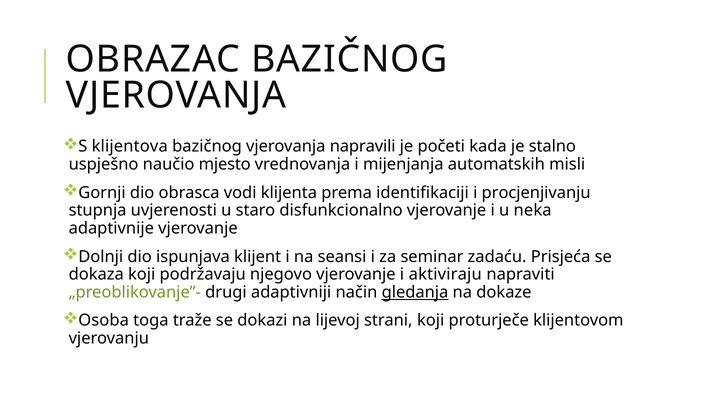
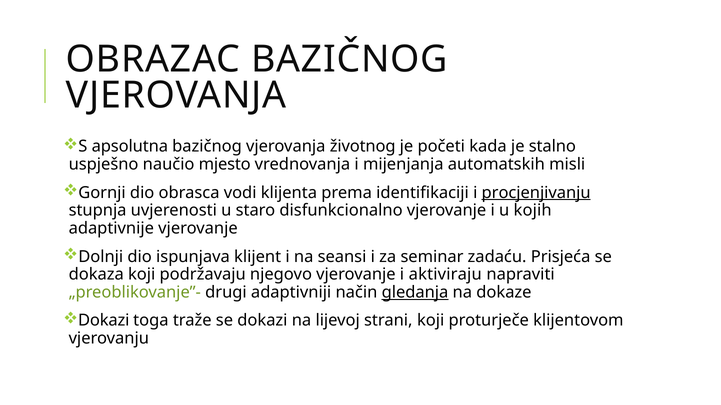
klijentova: klijentova -> apsolutna
napravili: napravili -> životnog
procjenjivanju underline: none -> present
neka: neka -> kojih
Osoba at (104, 321): Osoba -> Dokazi
